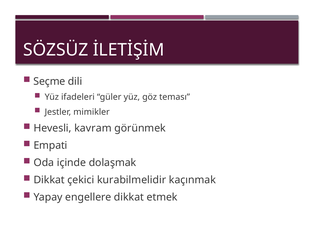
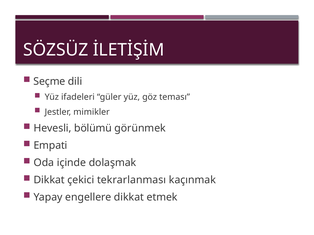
kavram: kavram -> bölümü
kurabilmelidir: kurabilmelidir -> tekrarlanması
